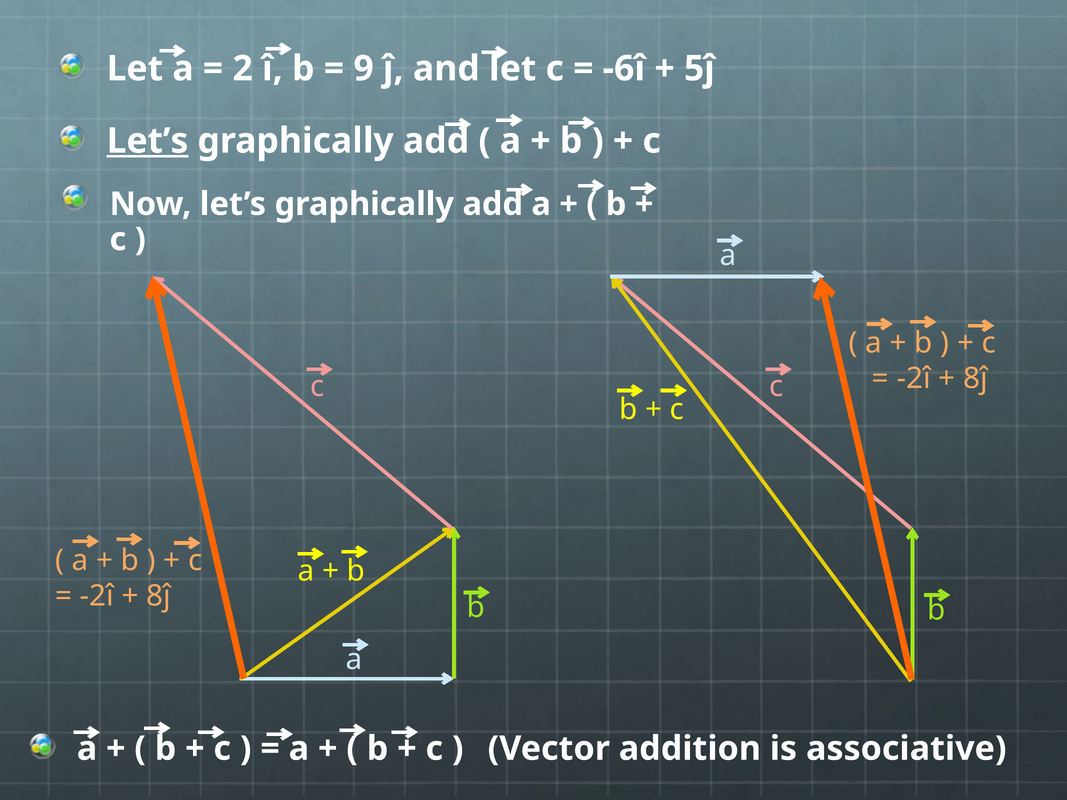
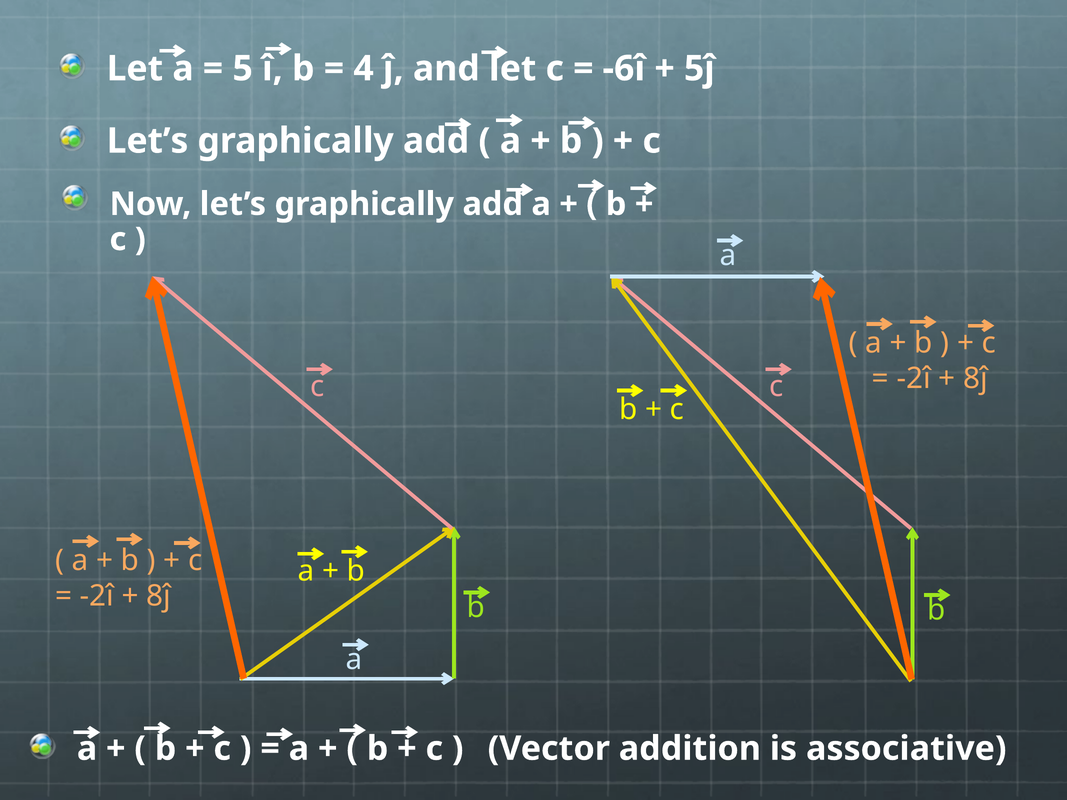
2: 2 -> 5
9: 9 -> 4
Let’s at (147, 141) underline: present -> none
